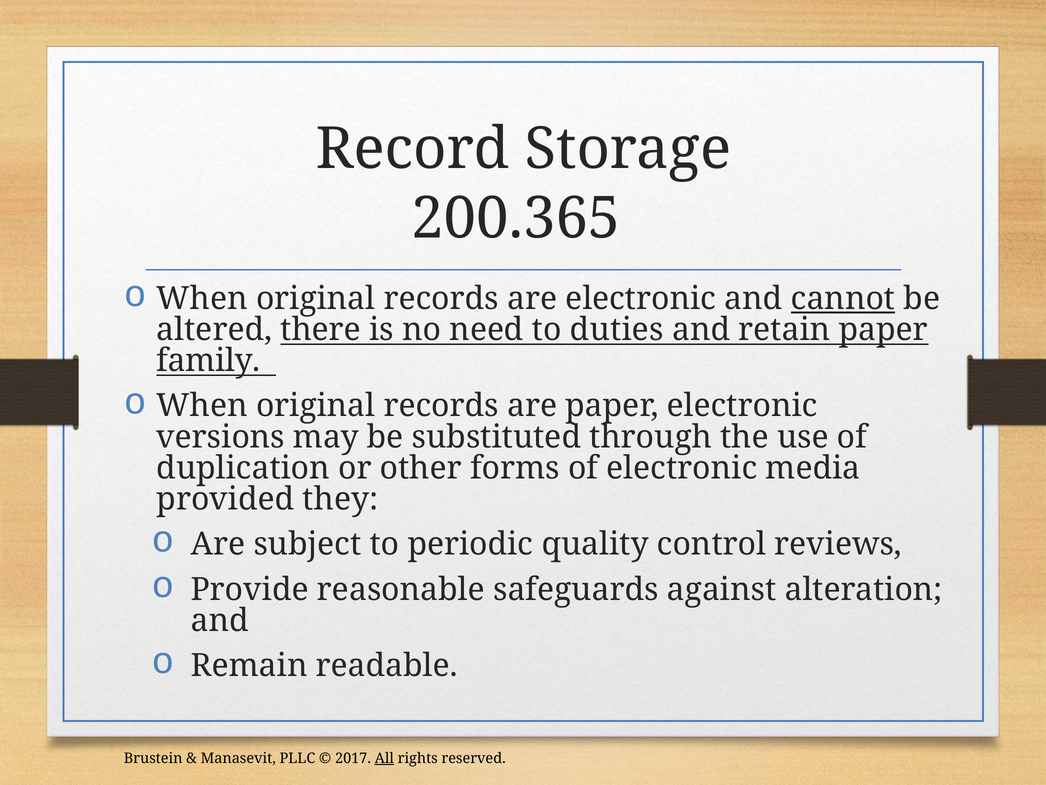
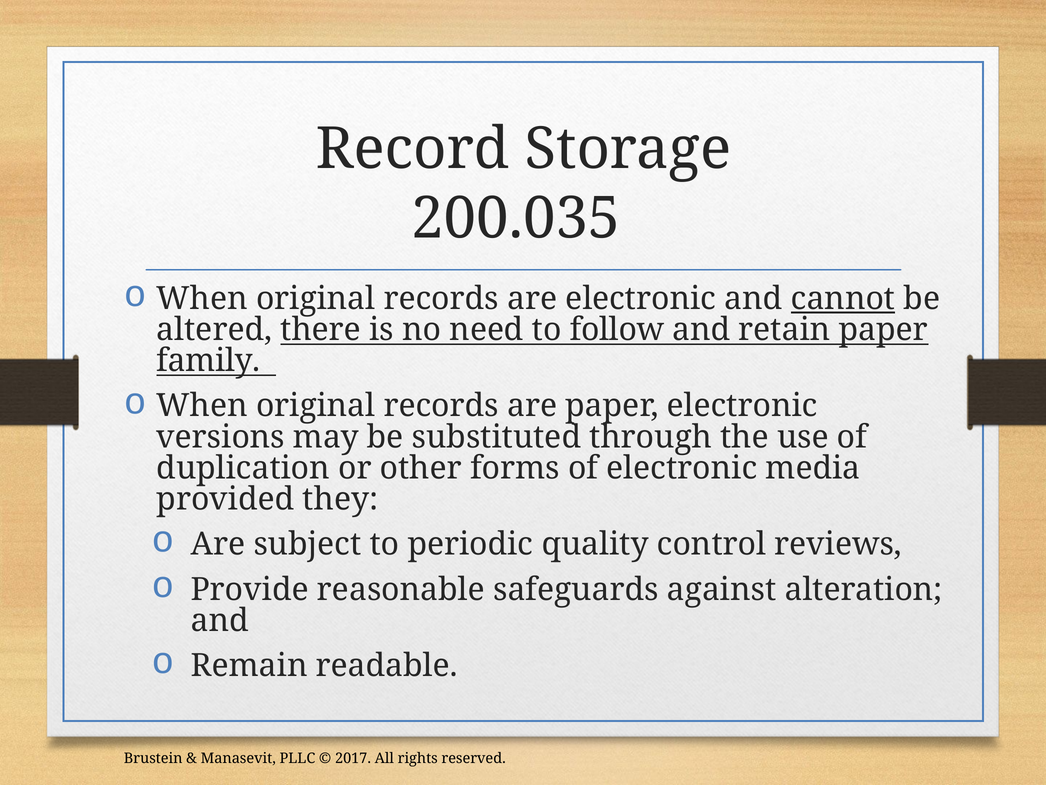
200.365: 200.365 -> 200.035
duties: duties -> follow
All underline: present -> none
